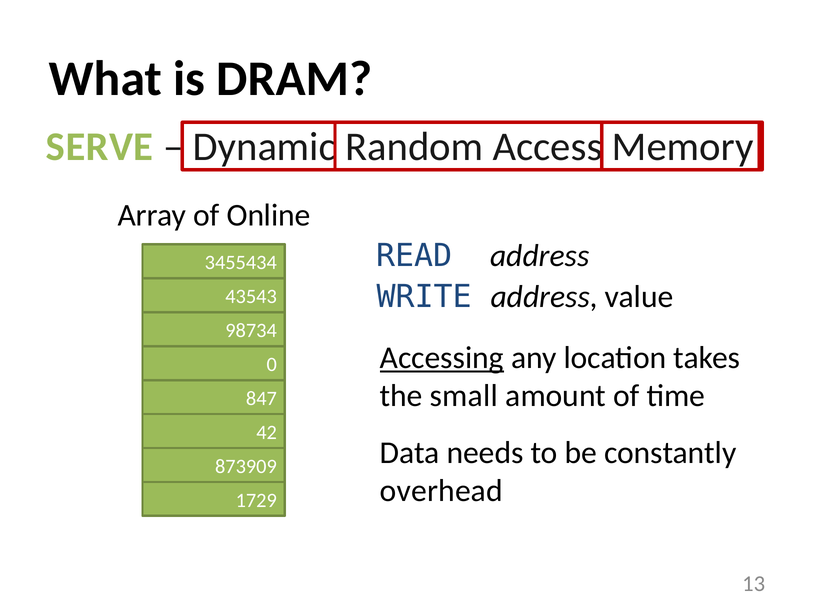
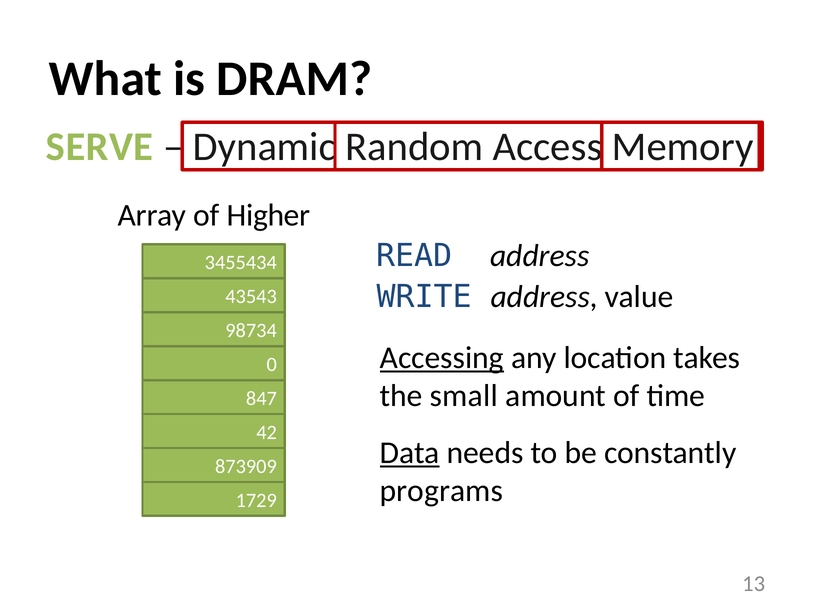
Online: Online -> Higher
Data underline: none -> present
overhead: overhead -> programs
